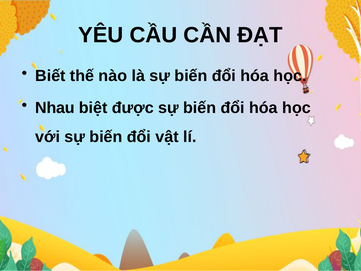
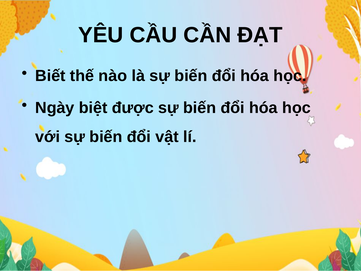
Nhau: Nhau -> Ngày
